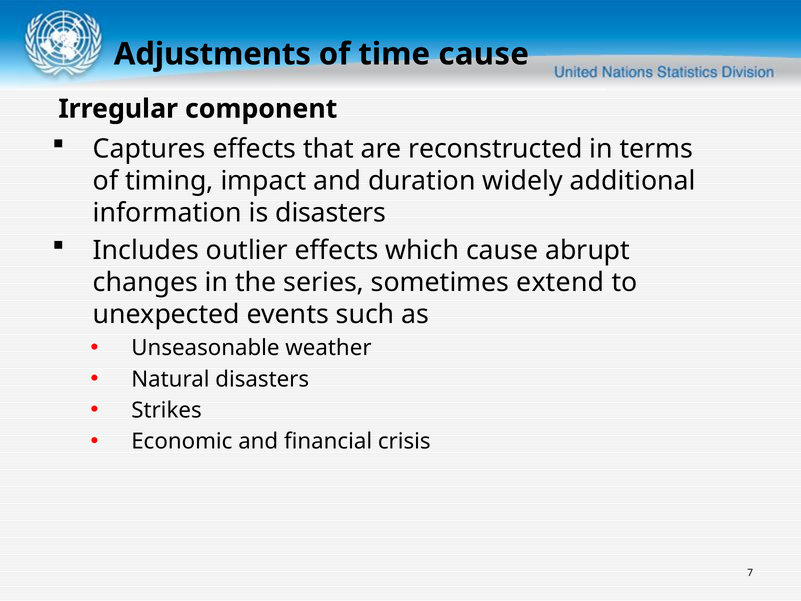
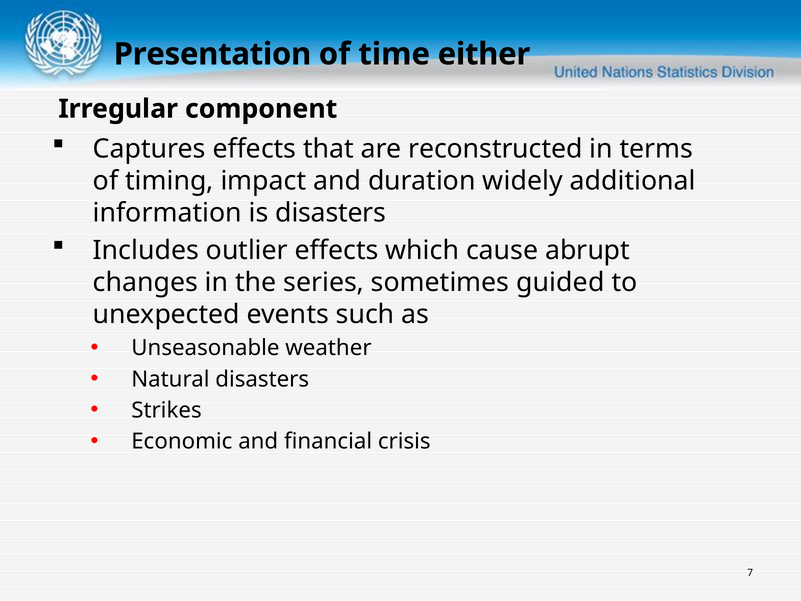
Adjustments: Adjustments -> Presentation
time cause: cause -> either
extend: extend -> guided
